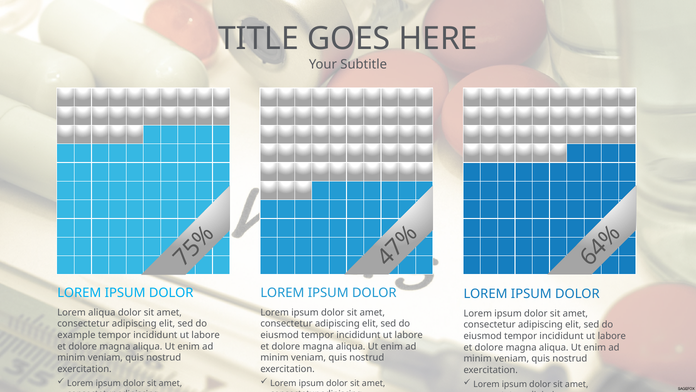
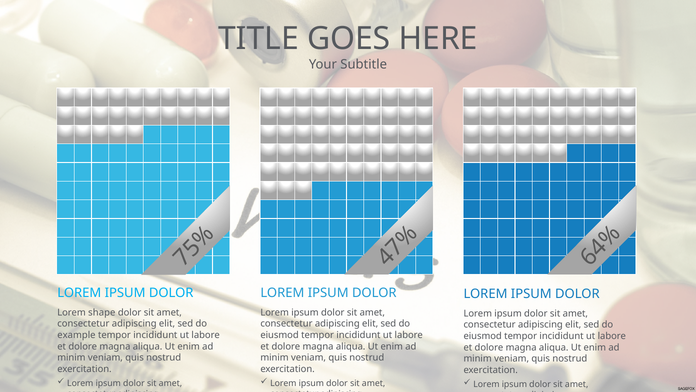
Lorem aliqua: aliqua -> shape
